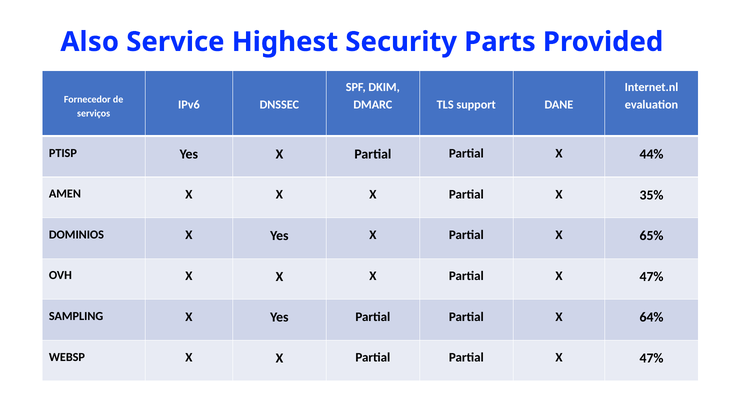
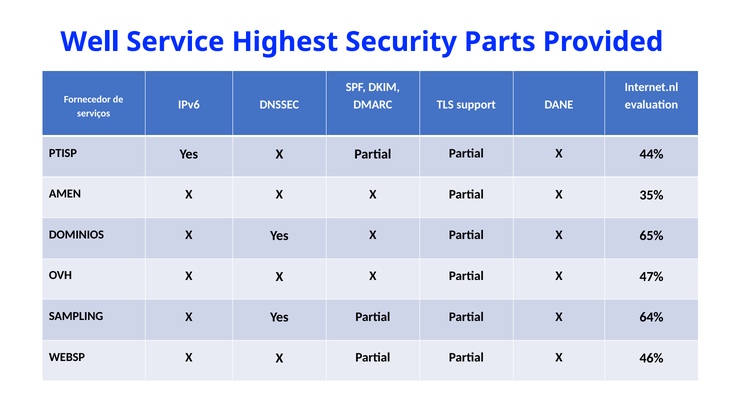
Also: Also -> Well
Partial Partial X 47%: 47% -> 46%
